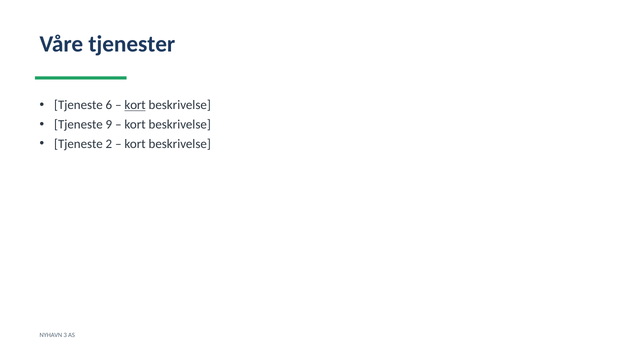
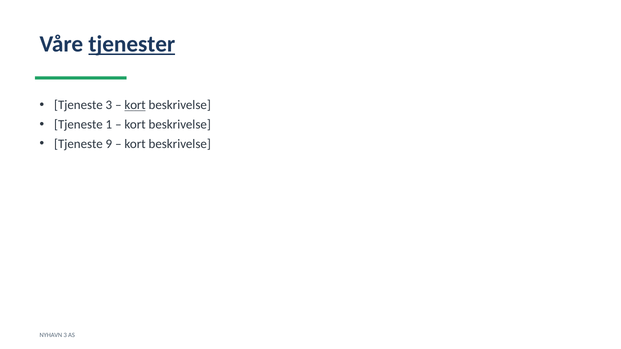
tjenester underline: none -> present
Tjeneste 6: 6 -> 3
9: 9 -> 1
2: 2 -> 9
